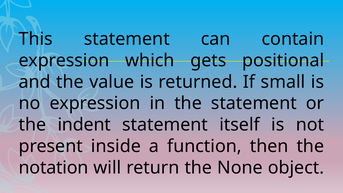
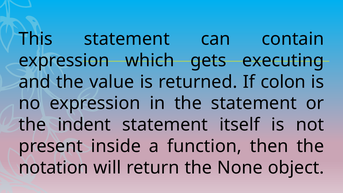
positional: positional -> executing
small: small -> colon
